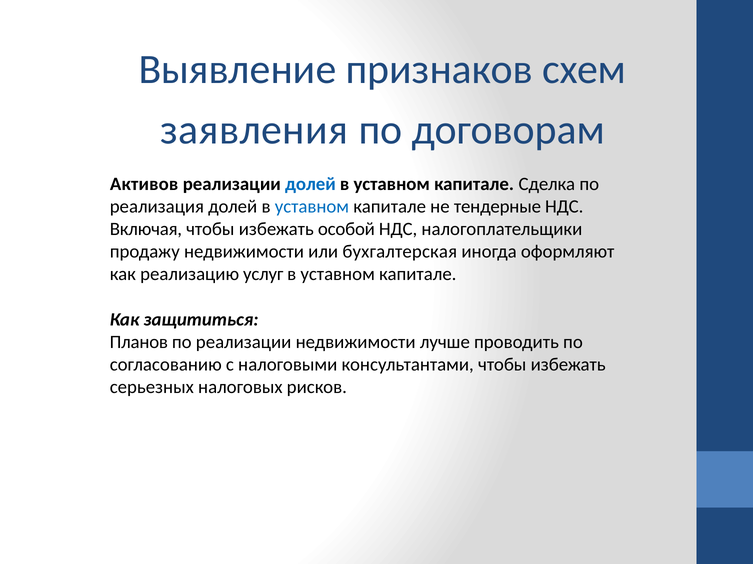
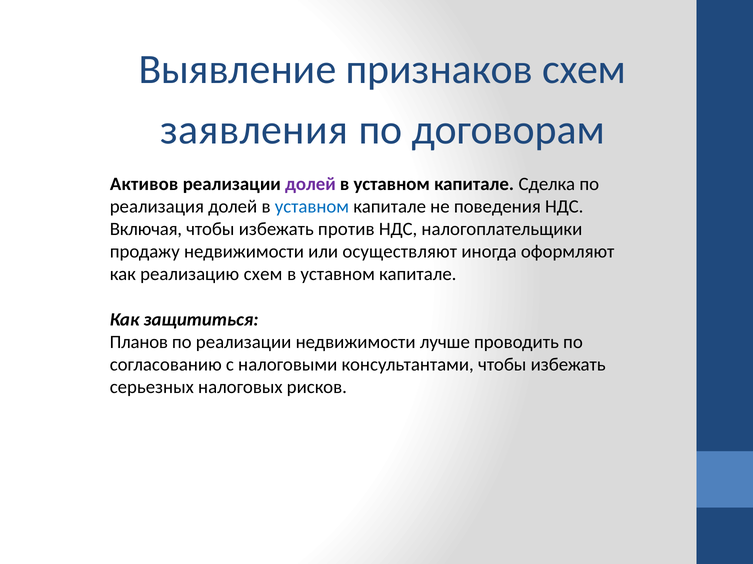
долей at (310, 184) colour: blue -> purple
тендерные: тендерные -> поведения
особой: особой -> против
бухгалтерская: бухгалтерская -> осуществляют
реализацию услуг: услуг -> схем
